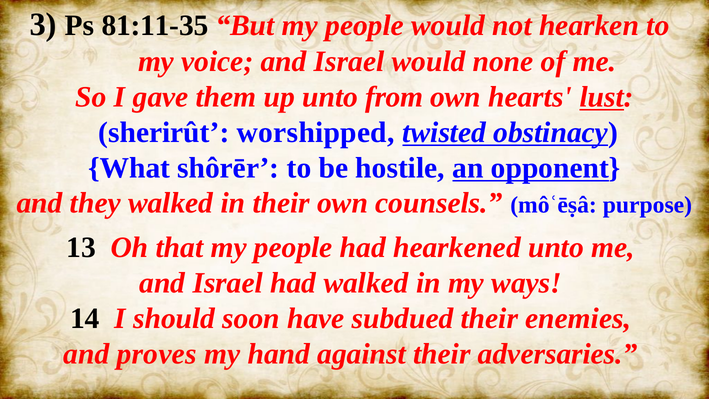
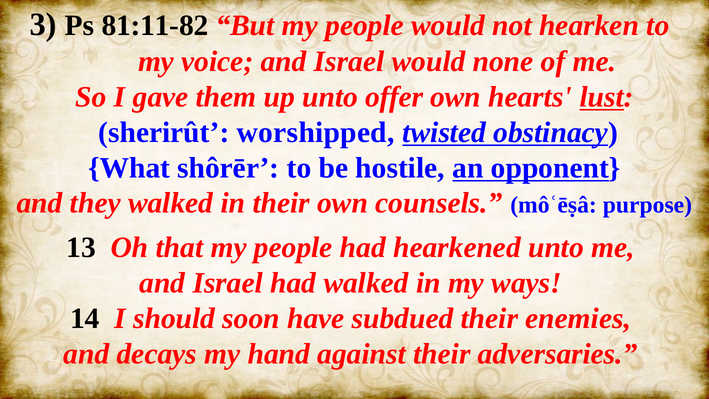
81:11-35: 81:11-35 -> 81:11-82
from: from -> offer
proves: proves -> decays
